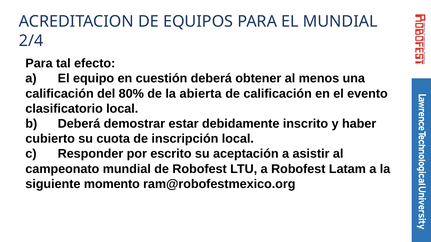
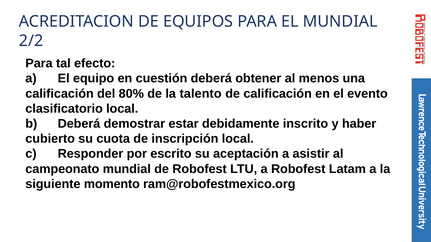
2/4: 2/4 -> 2/2
abierta: abierta -> talento
